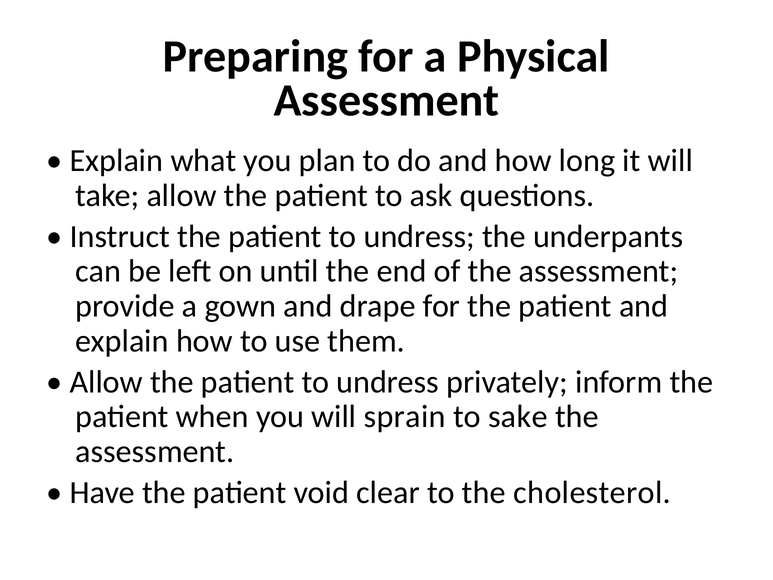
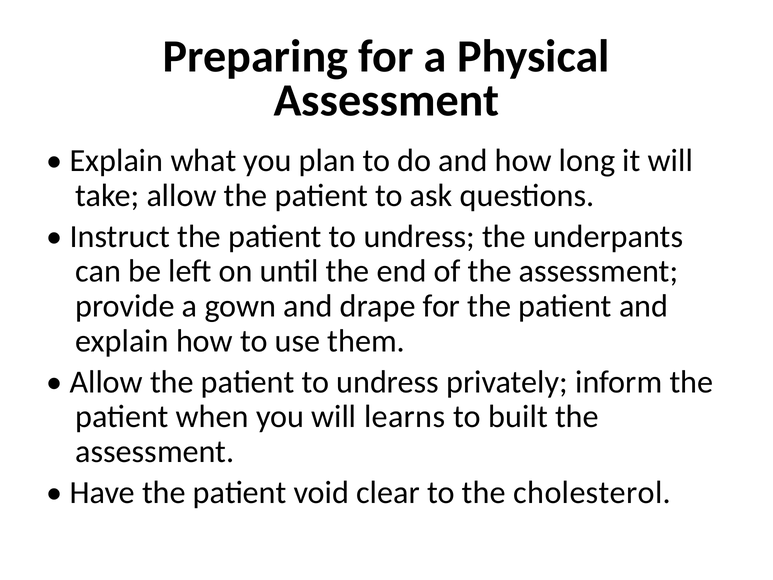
sprain: sprain -> learns
sake: sake -> built
